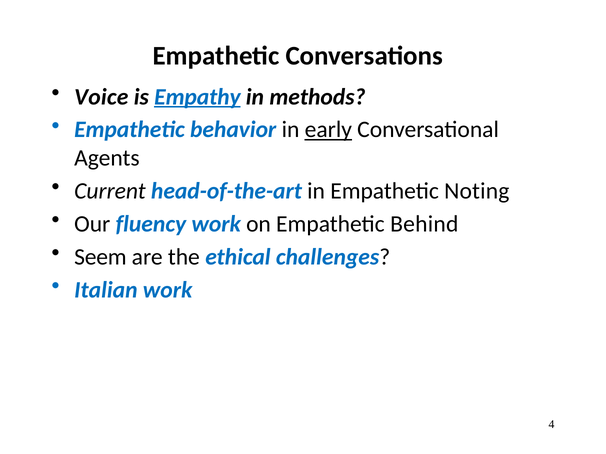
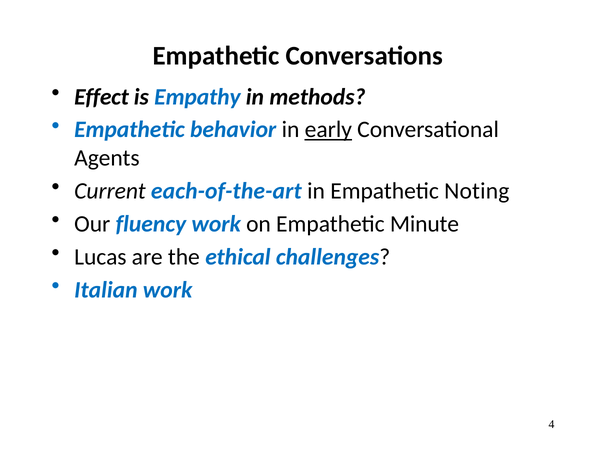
Voice: Voice -> Effect
Empathy underline: present -> none
head-of-the-art: head-of-the-art -> each-of-the-art
Behind: Behind -> Minute
Seem: Seem -> Lucas
